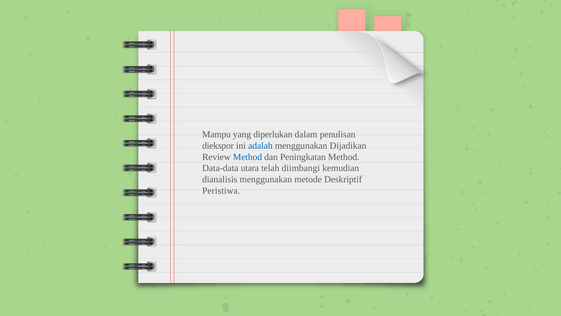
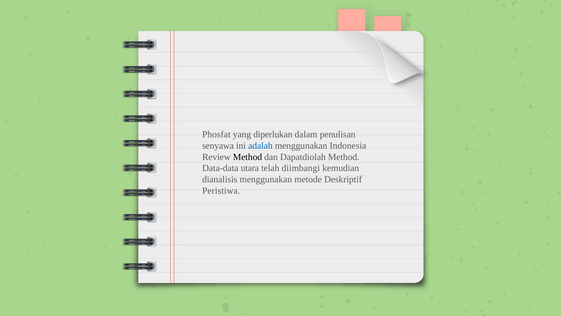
Mampu: Mampu -> Phosfat
diekspor: diekspor -> senyawa
Dijadikan: Dijadikan -> Indonesia
Method at (247, 157) colour: blue -> black
Peningkatan: Peningkatan -> Dapatdiolah
